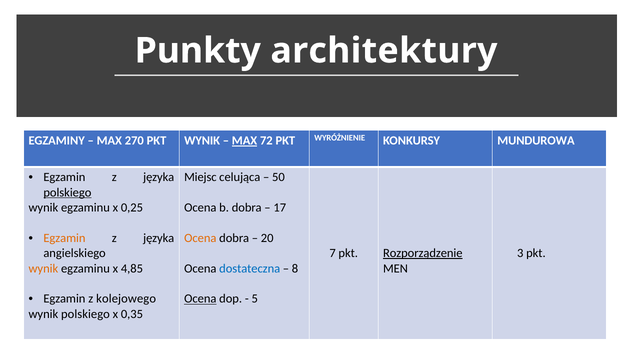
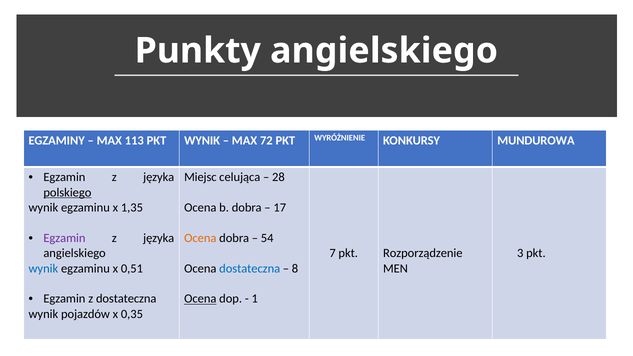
Punkty architektury: architektury -> angielskiego
270: 270 -> 113
MAX at (245, 141) underline: present -> none
50: 50 -> 28
0,25: 0,25 -> 1,35
Egzamin at (64, 238) colour: orange -> purple
20: 20 -> 54
Rozporządzenie underline: present -> none
wynik at (43, 268) colour: orange -> blue
4,85: 4,85 -> 0,51
z kolejowego: kolejowego -> dostateczna
5: 5 -> 1
wynik polskiego: polskiego -> pojazdów
